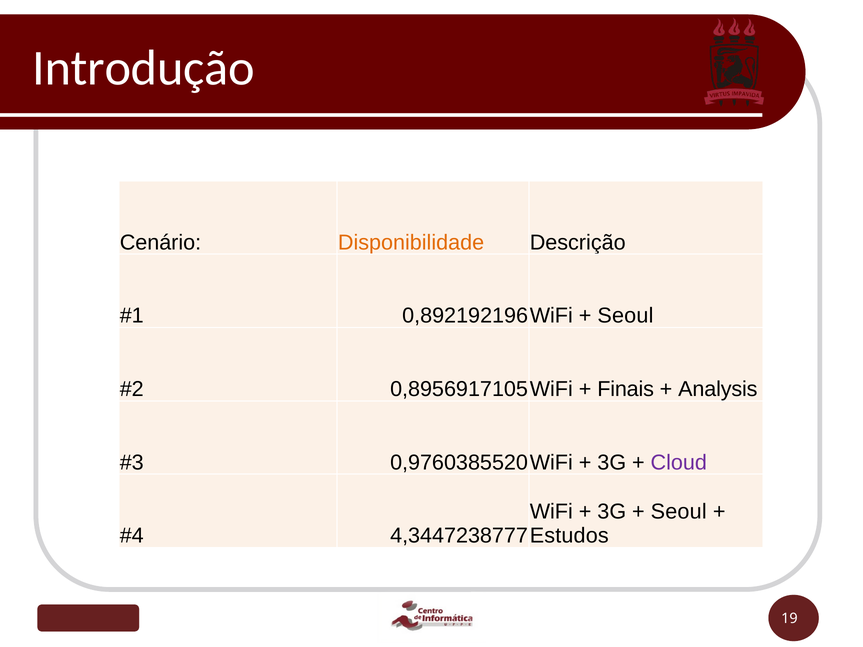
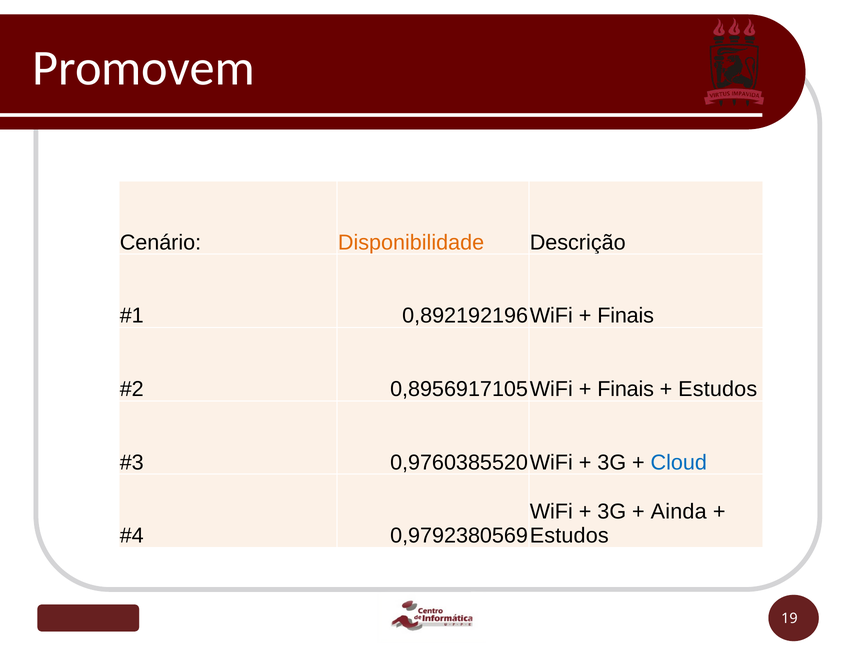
Introdução: Introdução -> Promovem
Seoul at (625, 316): Seoul -> Finais
Analysis at (718, 389): Analysis -> Estudos
Cloud colour: purple -> blue
Seoul at (679, 512): Seoul -> Ainda
4,3447238777: 4,3447238777 -> 0,9792380569
